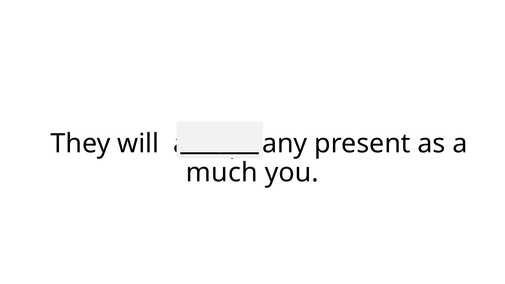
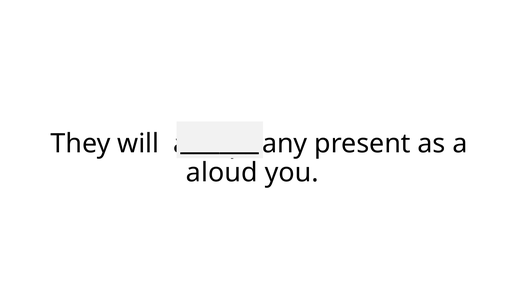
much: much -> aloud
